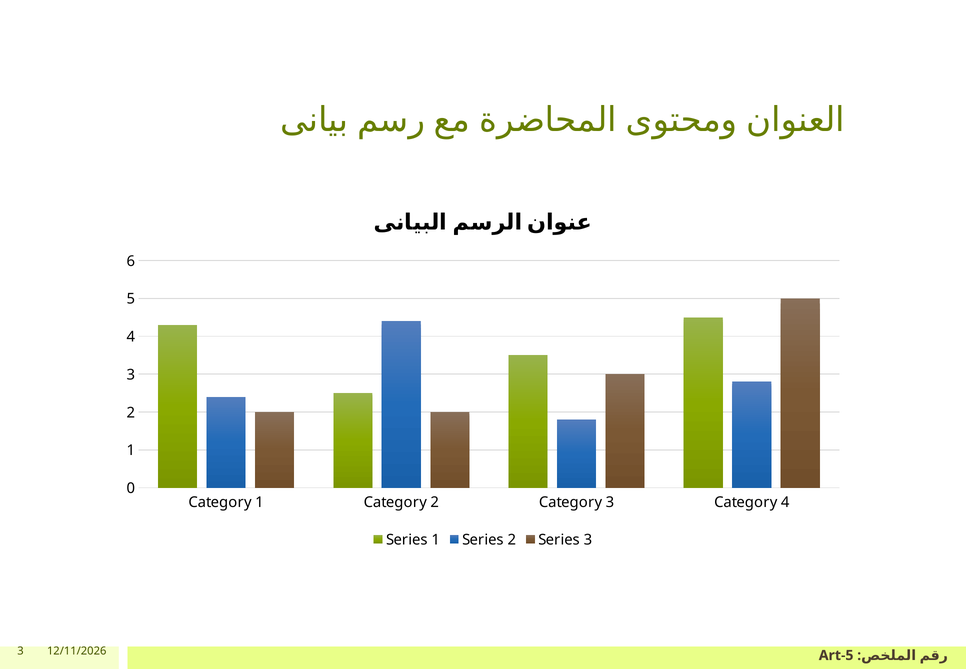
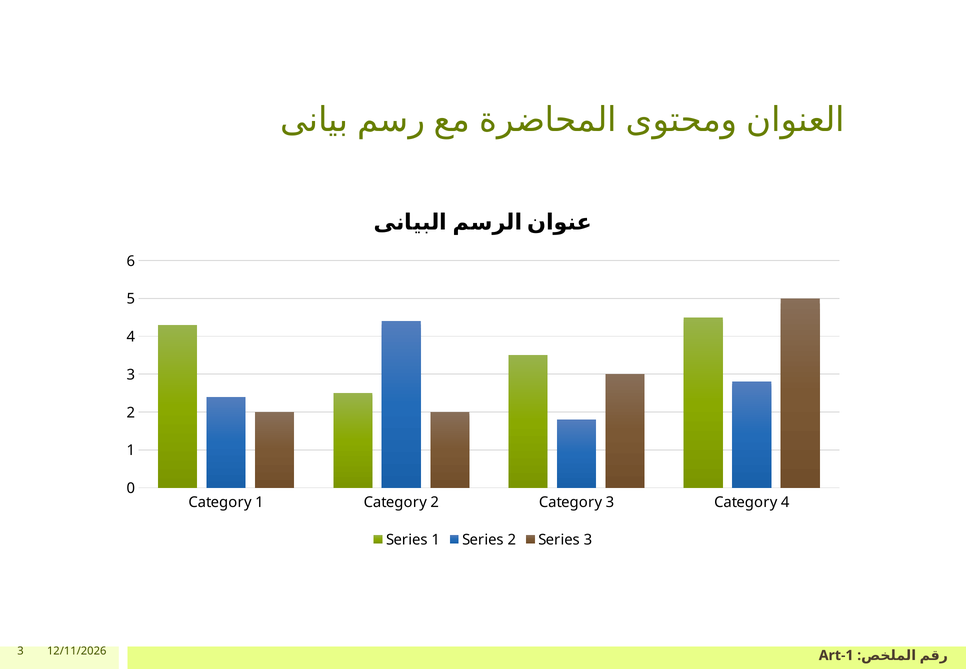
Art-5: Art-5 -> Art-1
